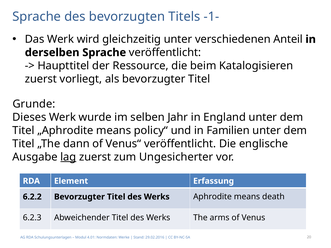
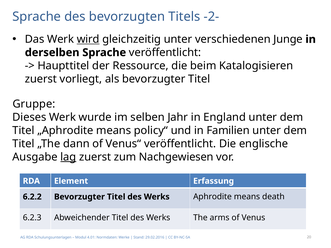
-1-: -1- -> -2-
wird underline: none -> present
Anteil: Anteil -> Junge
Grunde: Grunde -> Gruppe
Ungesicherter: Ungesicherter -> Nachgewiesen
